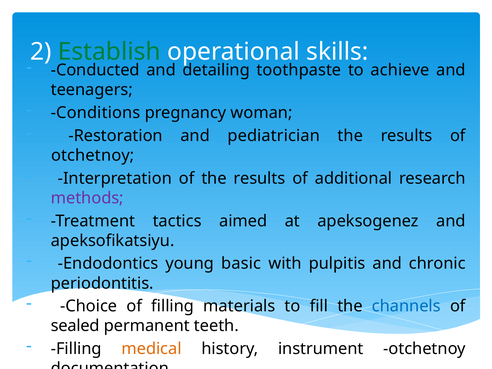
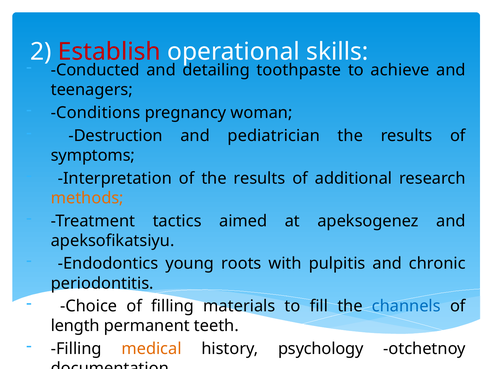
Establish colour: green -> red
Restoration: Restoration -> Destruction
otchetnoy at (93, 155): otchetnoy -> symptoms
methods colour: purple -> orange
basic: basic -> roots
sealed: sealed -> length
instrument: instrument -> psychology
